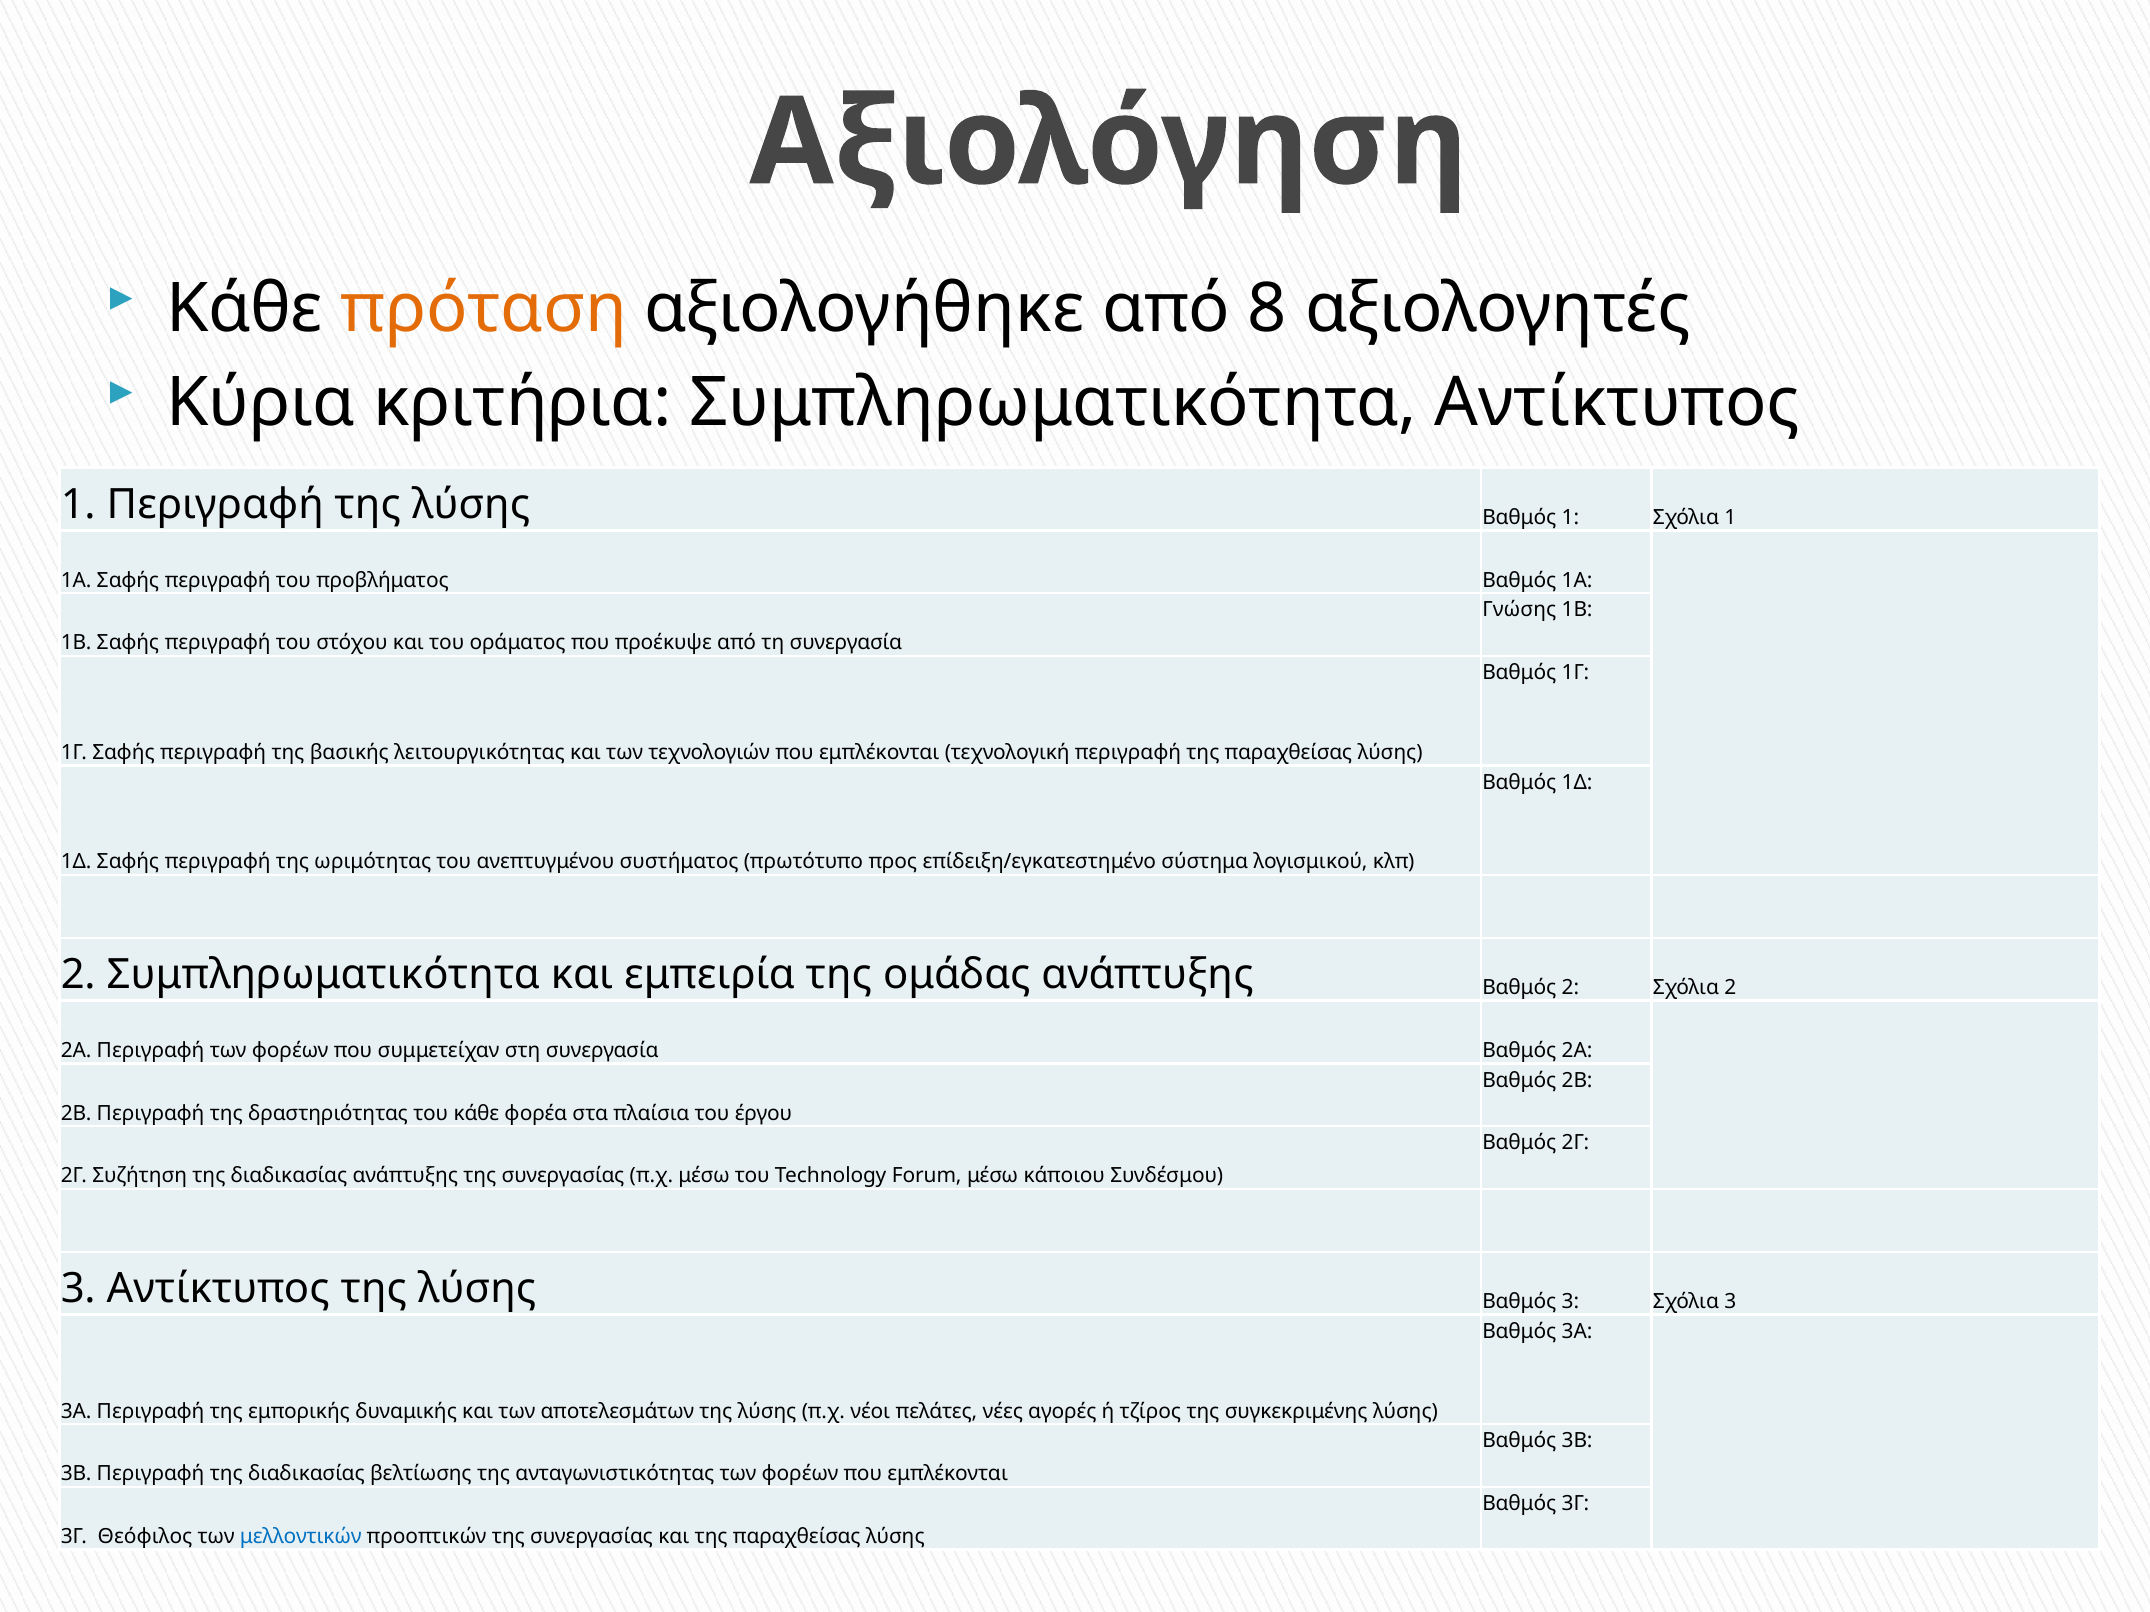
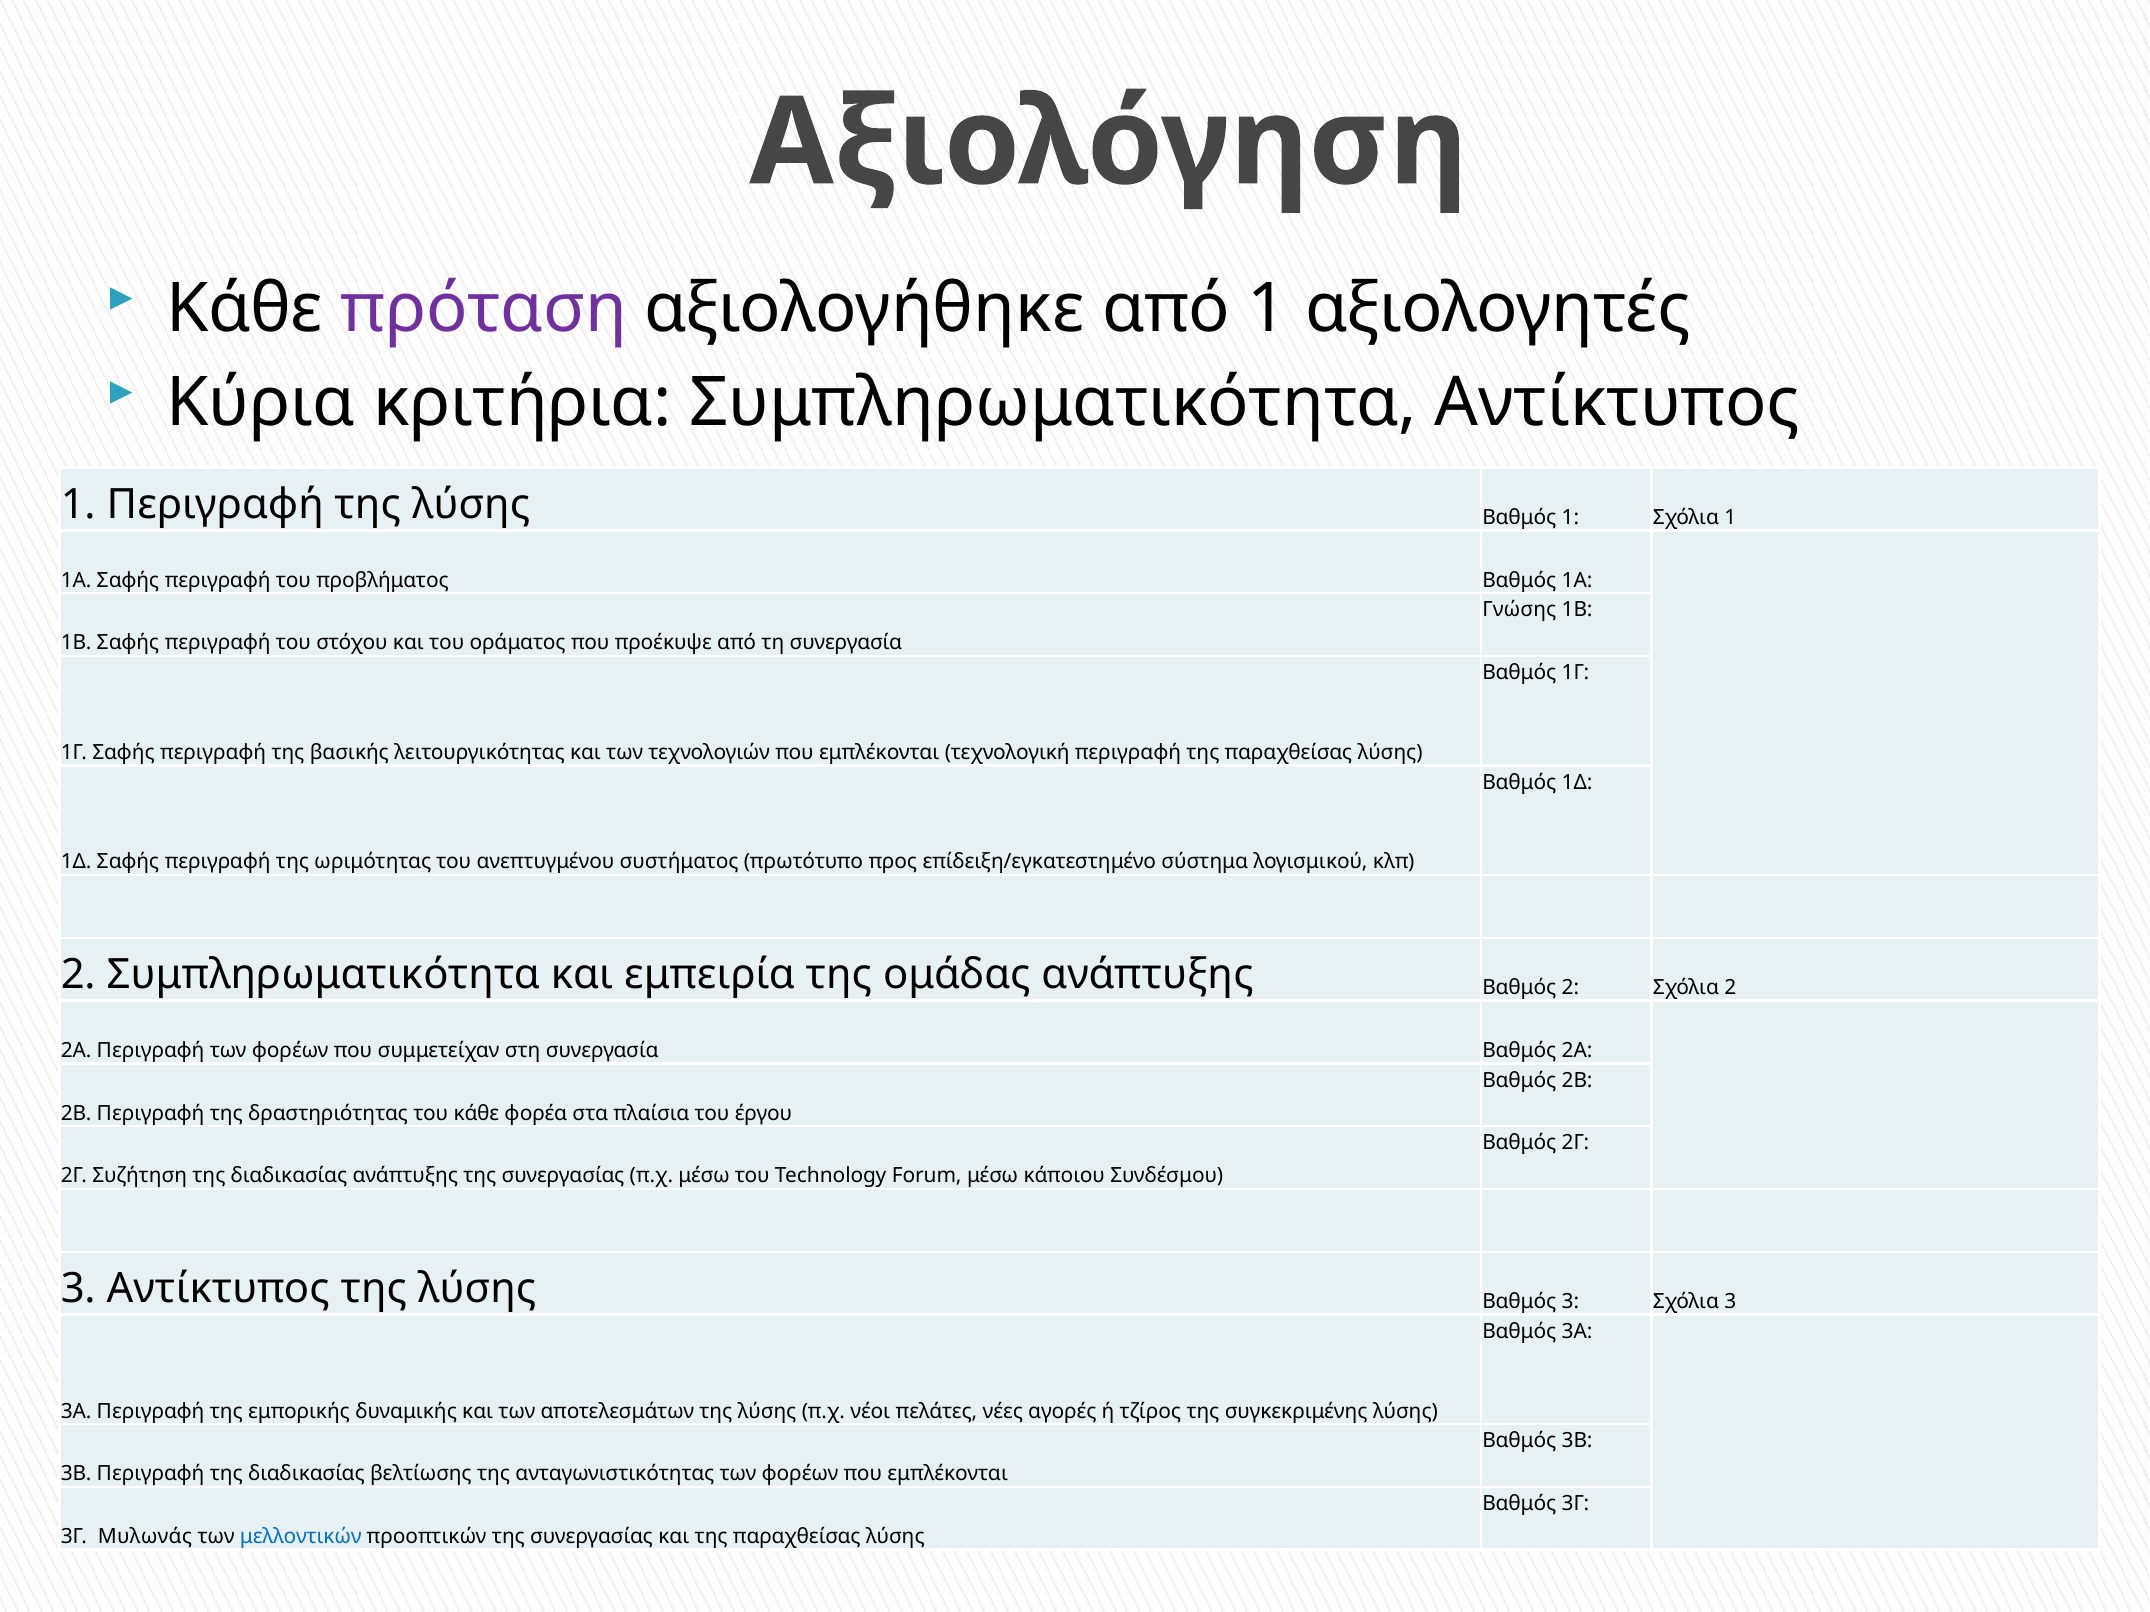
πρόταση colour: orange -> purple
από 8: 8 -> 1
Θεόφιλος: Θεόφιλος -> Μυλωνάς
